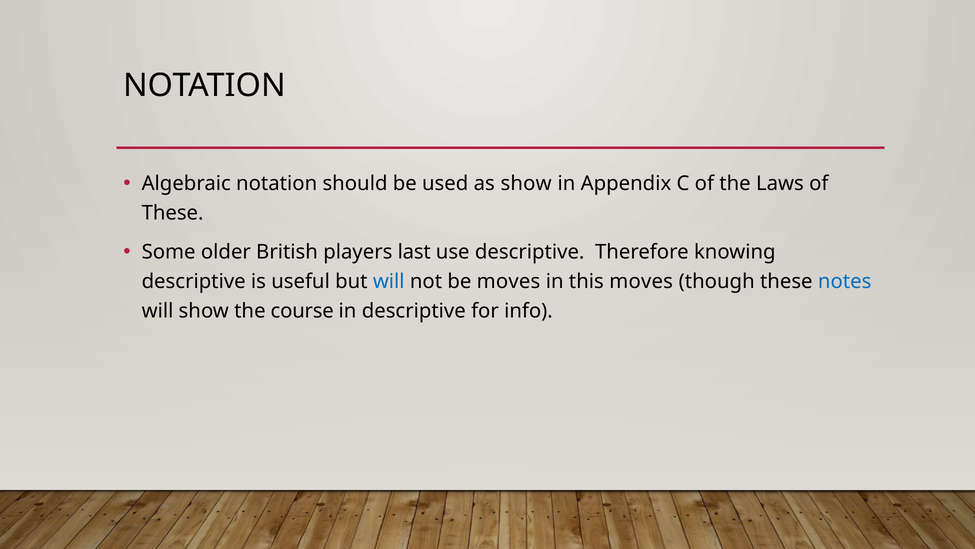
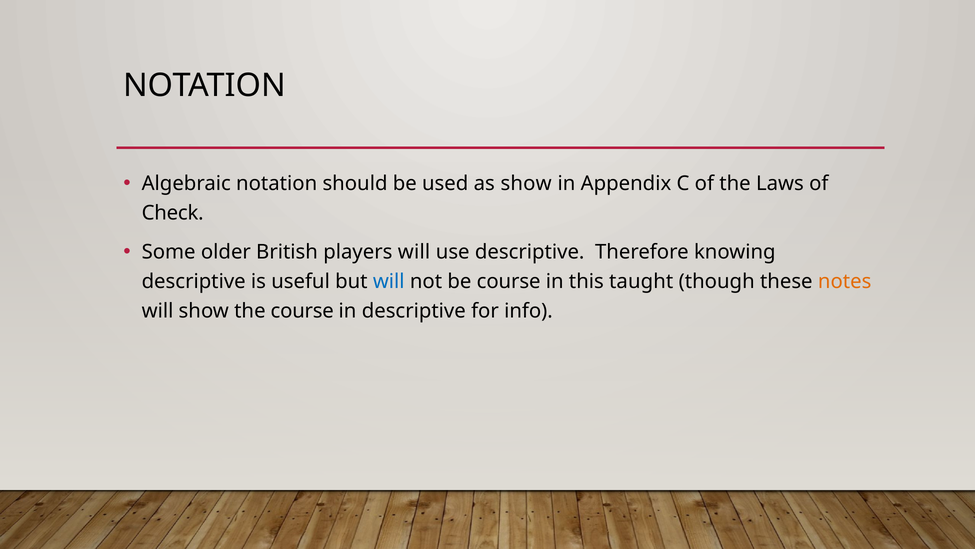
These at (173, 213): These -> Check
players last: last -> will
be moves: moves -> course
this moves: moves -> taught
notes colour: blue -> orange
